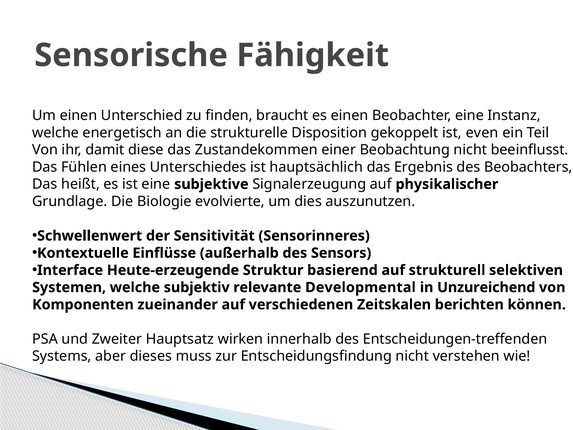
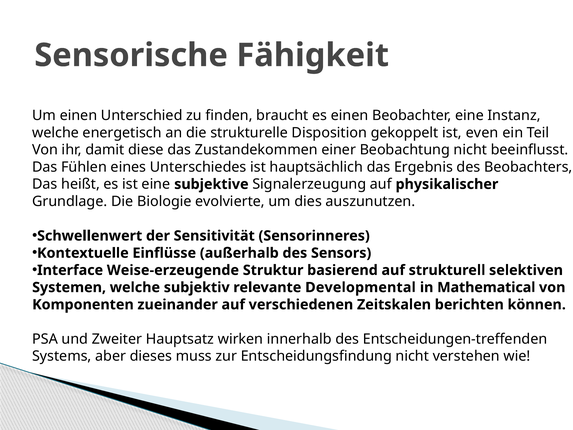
Heute-erzeugende: Heute-erzeugende -> Weise-erzeugende
Unzureichend: Unzureichend -> Mathematical
